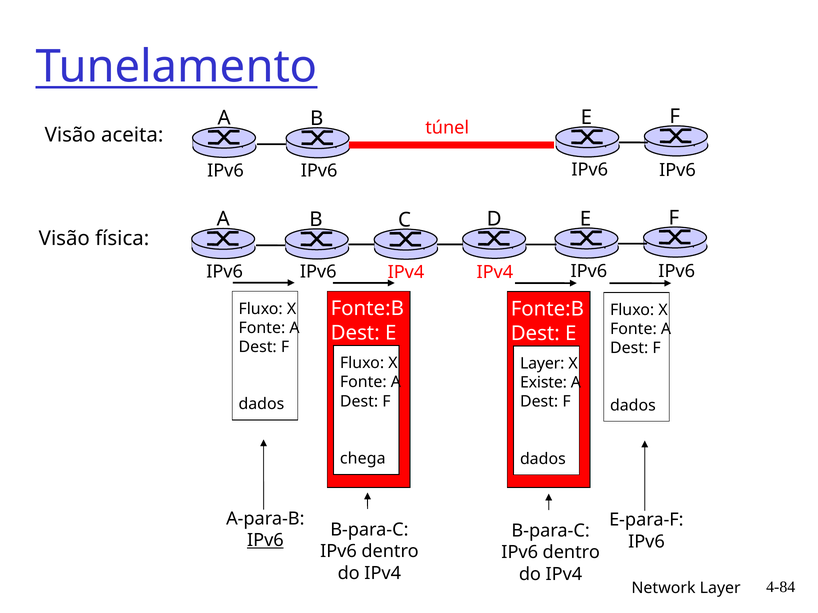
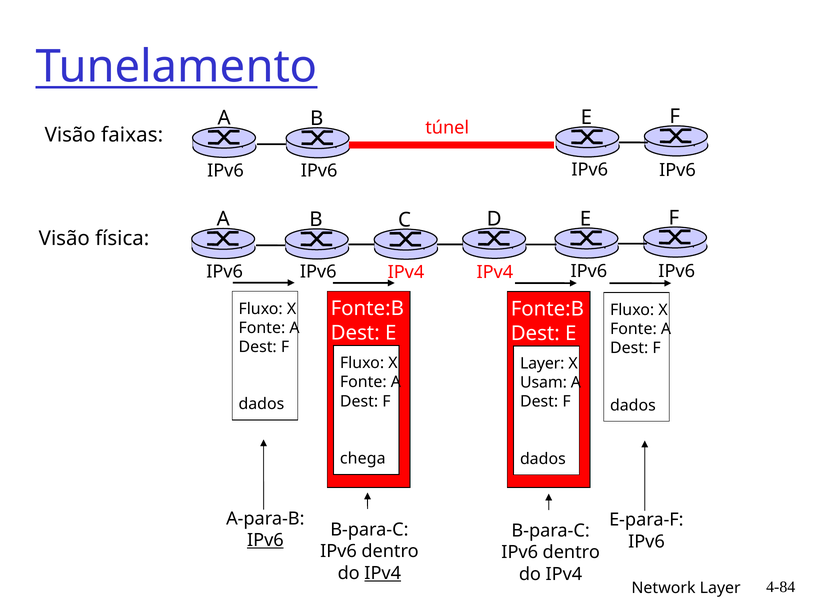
aceita: aceita -> faixas
Existe: Existe -> Usam
IPv4 at (383, 574) underline: none -> present
